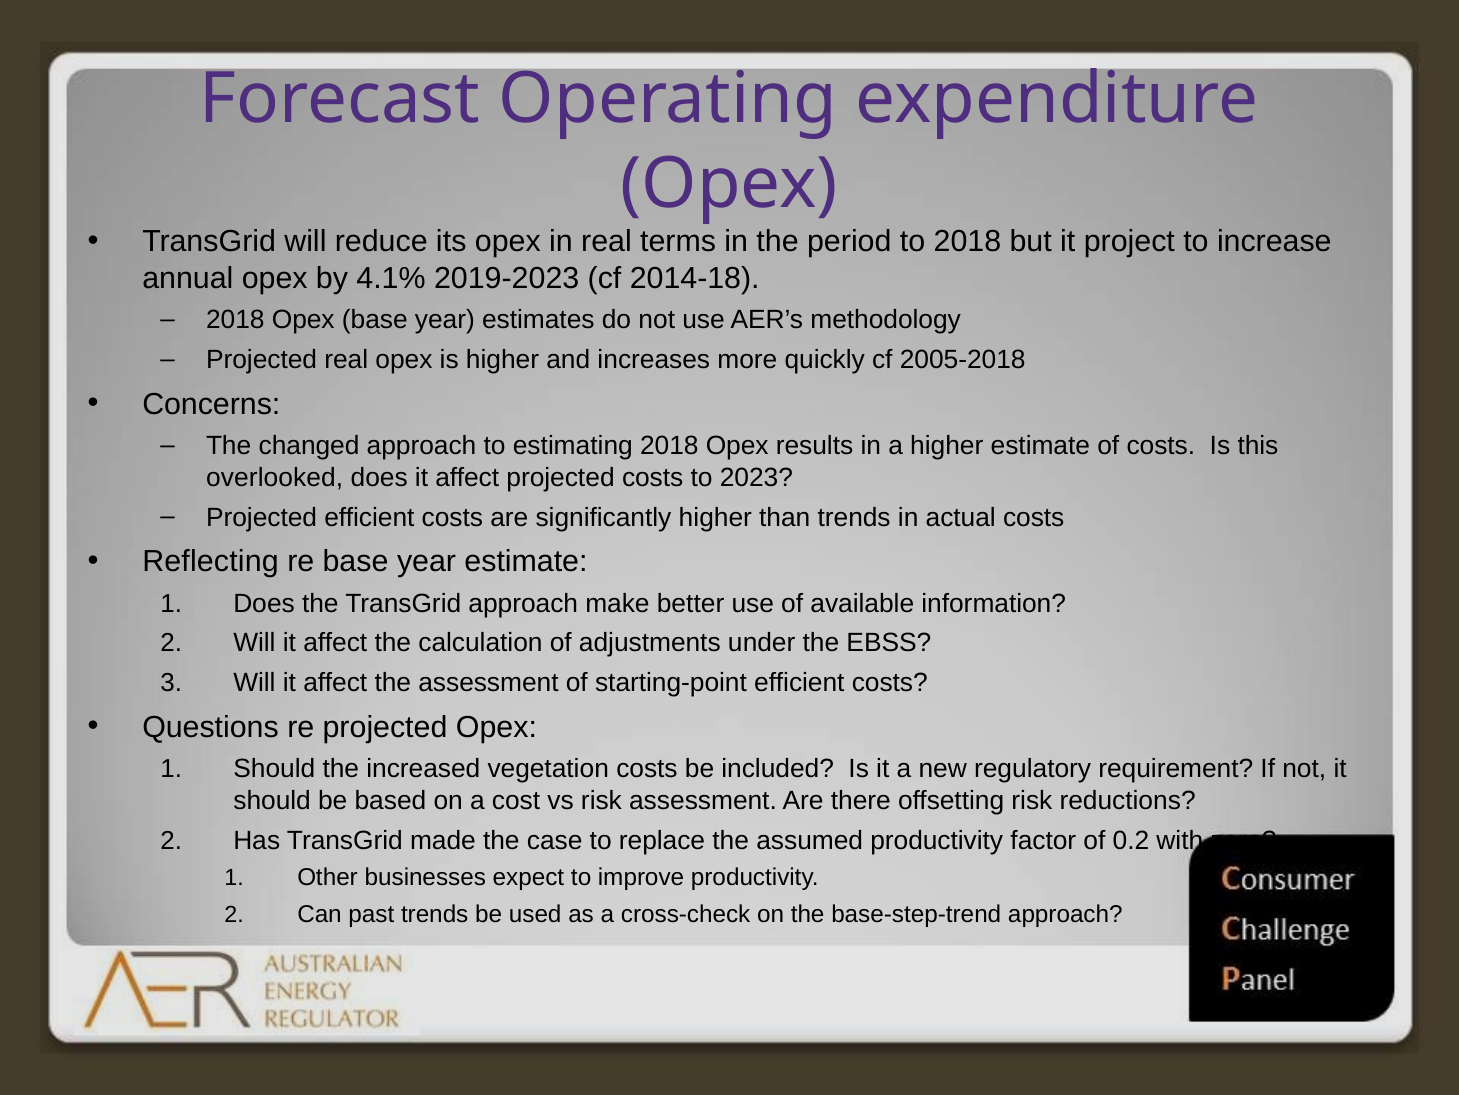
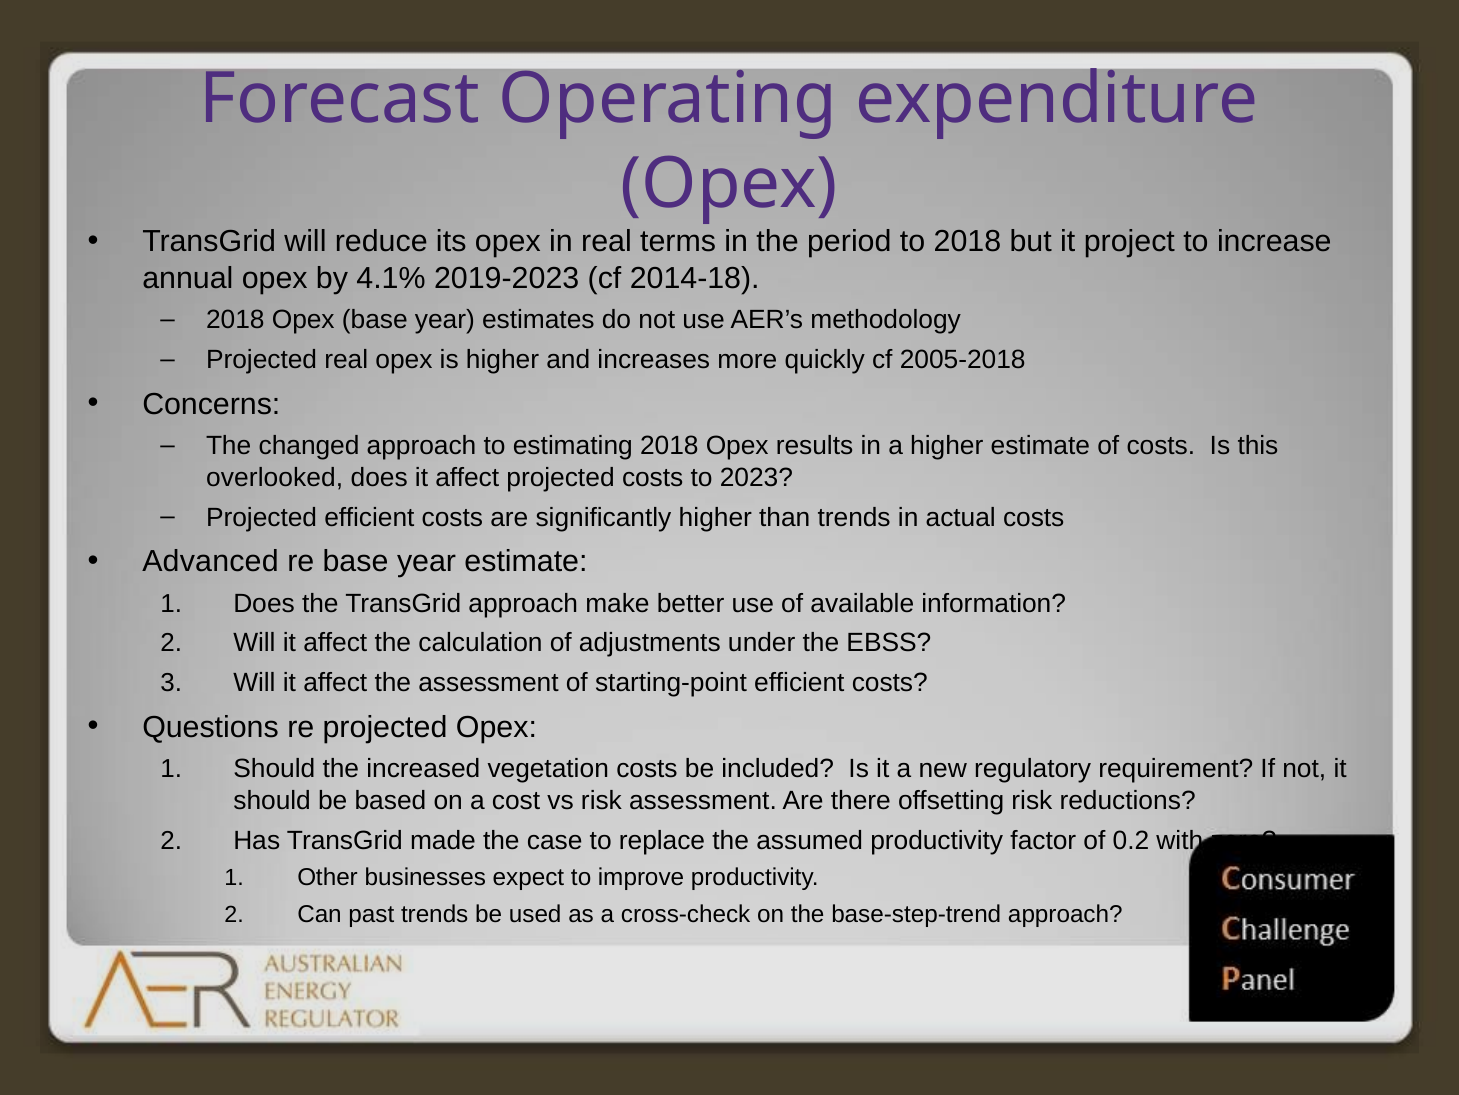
Reflecting: Reflecting -> Advanced
